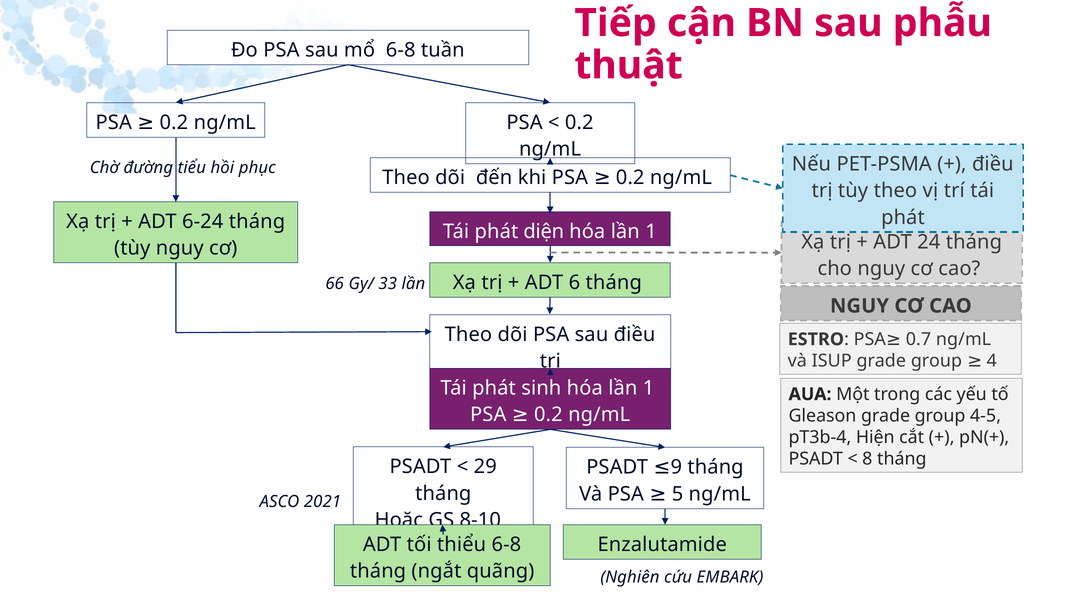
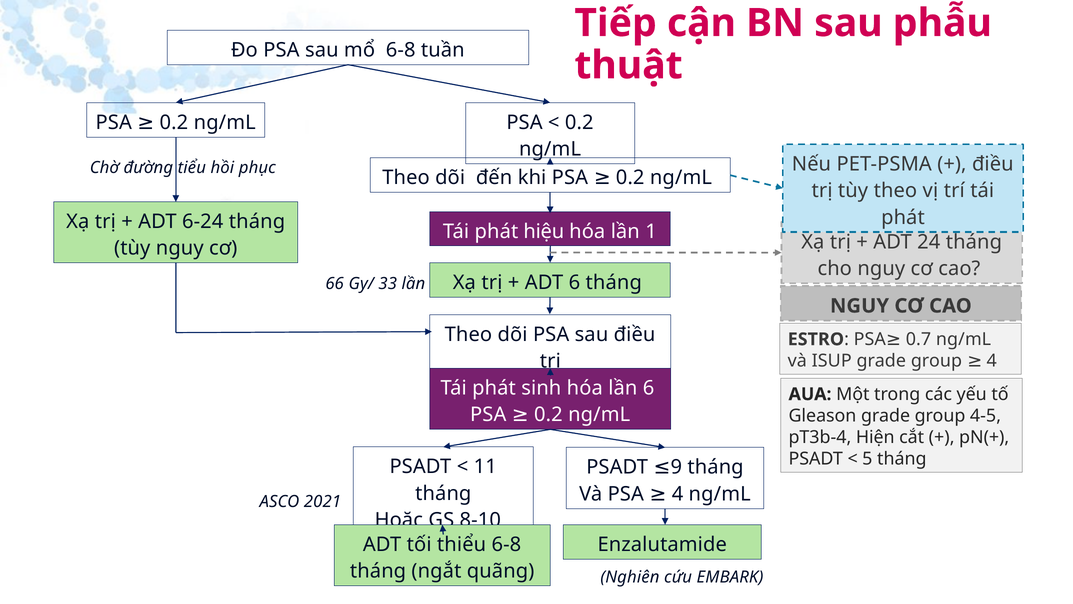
diện: diện -> hiệu
sinh hóa lần 1: 1 -> 6
8: 8 -> 5
29: 29 -> 11
PSA 5: 5 -> 4
